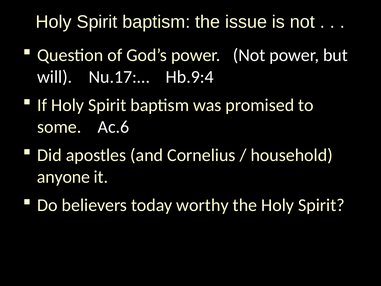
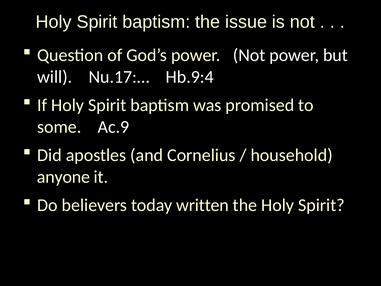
Ac.6: Ac.6 -> Ac.9
worthy: worthy -> written
